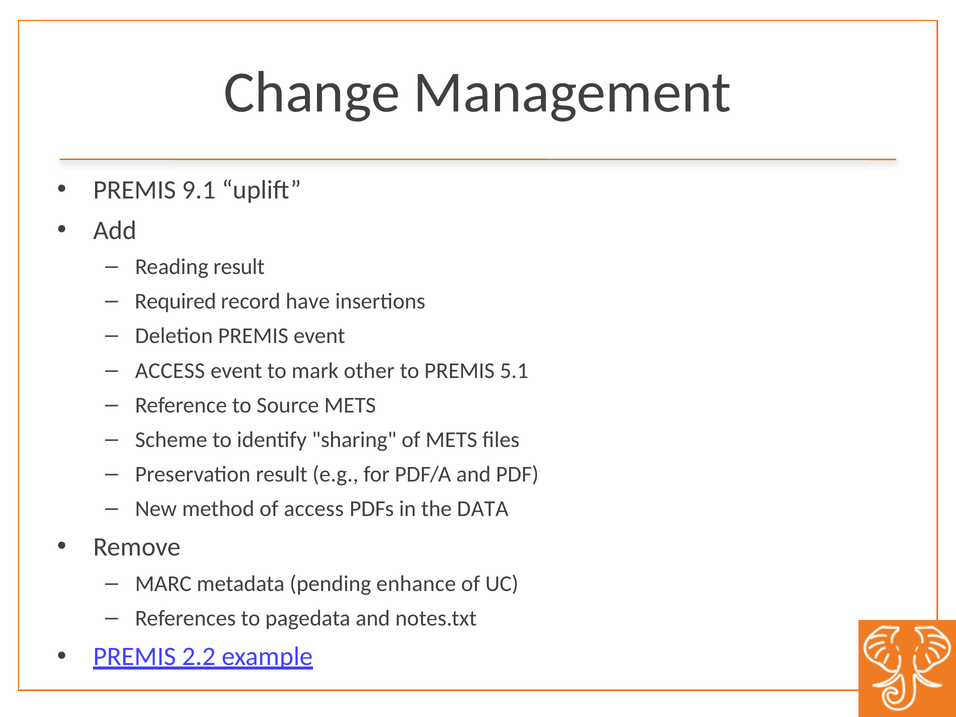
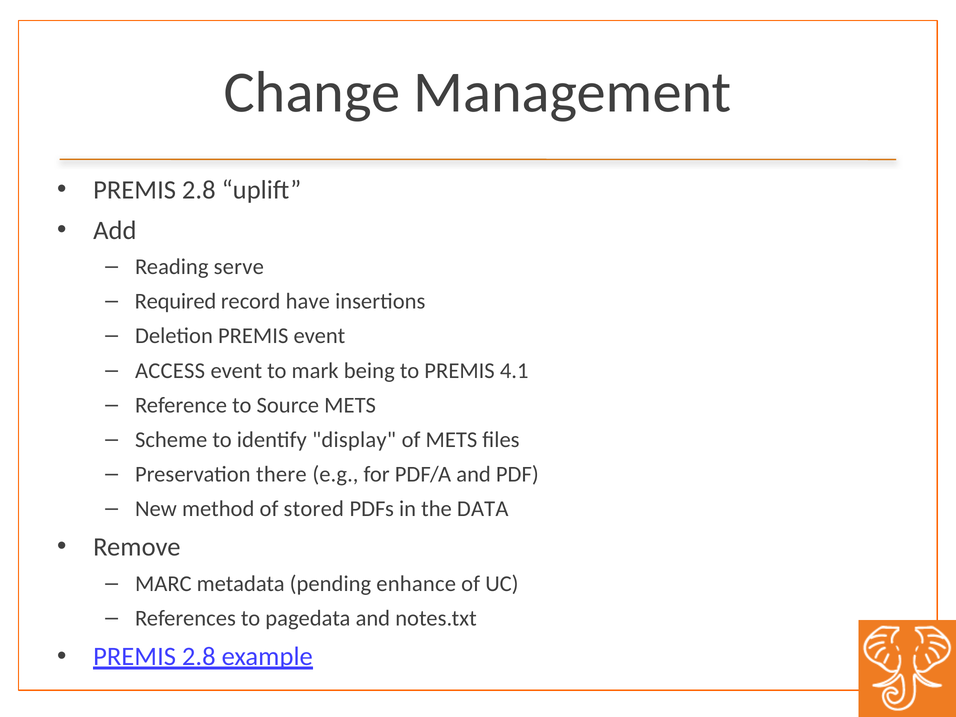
9.1 at (199, 190): 9.1 -> 2.8
Reading result: result -> serve
other: other -> being
5.1: 5.1 -> 4.1
sharing: sharing -> display
Preservation result: result -> there
of access: access -> stored
2.2 at (199, 657): 2.2 -> 2.8
